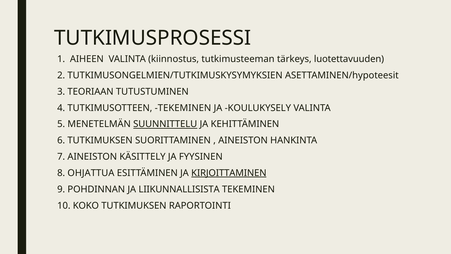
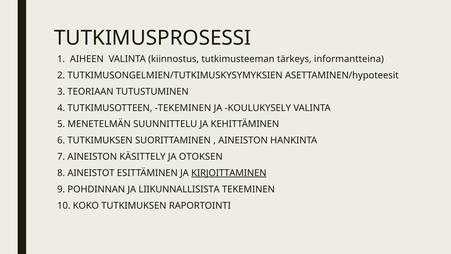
luotettavuuden: luotettavuuden -> informantteina
SUUNNITTELU underline: present -> none
FYYSINEN: FYYSINEN -> OTOKSEN
OHJATTUA: OHJATTUA -> AINEISTOT
